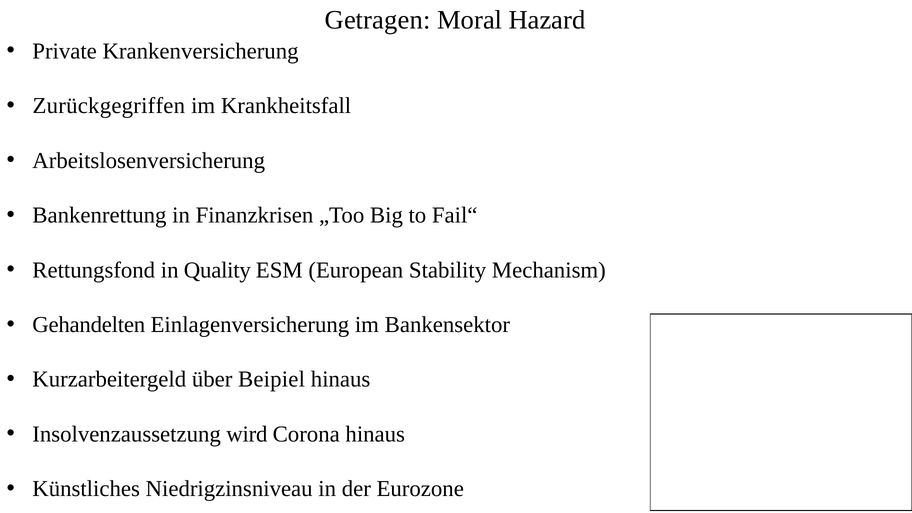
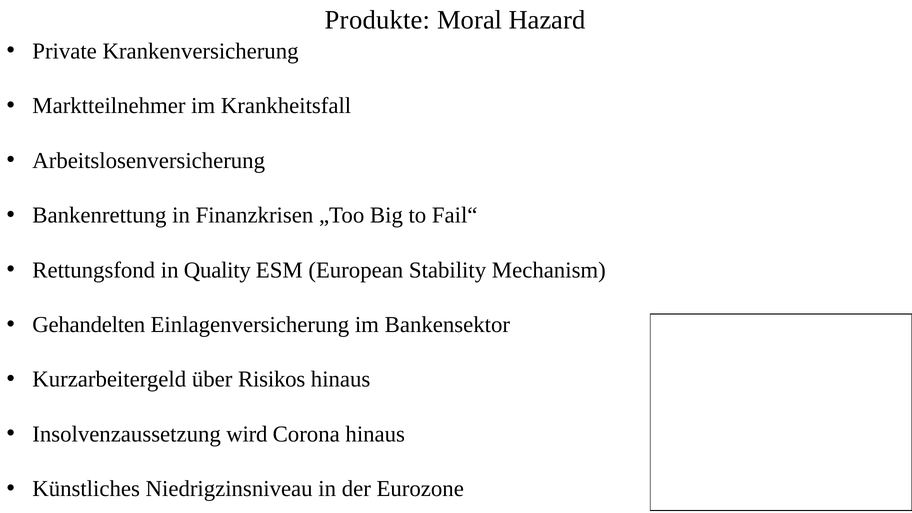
Getragen: Getragen -> Produkte
Zurückgegriffen: Zurückgegriffen -> Marktteilnehmer
Beipiel: Beipiel -> Risikos
